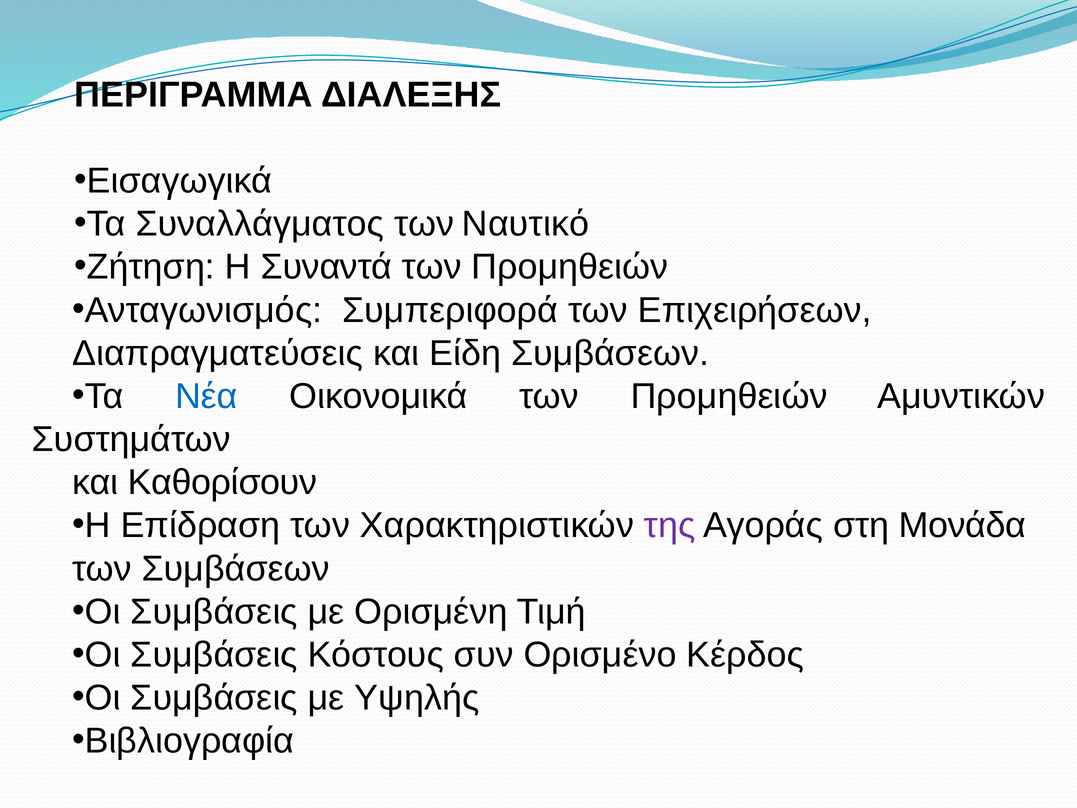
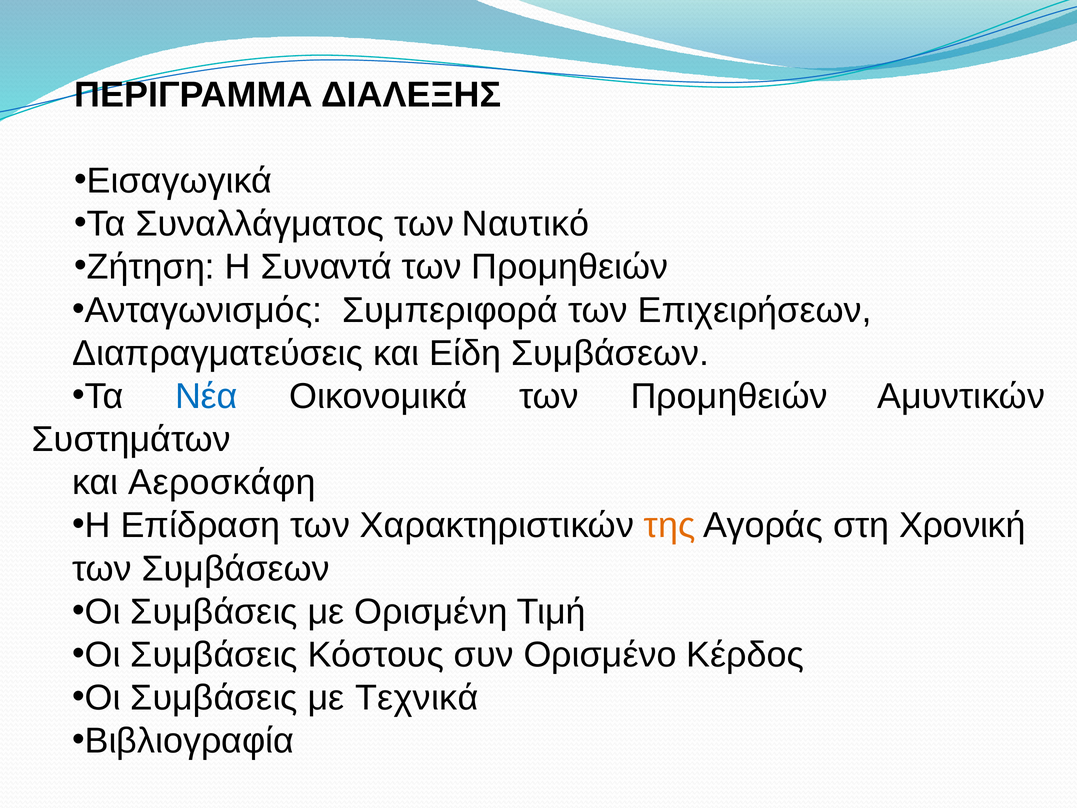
Καθορίσουν: Καθορίσουν -> Αεροσκάφη
της colour: purple -> orange
Μονάδα: Μονάδα -> Χρονική
Υψηλής: Υψηλής -> Τεχνικά
